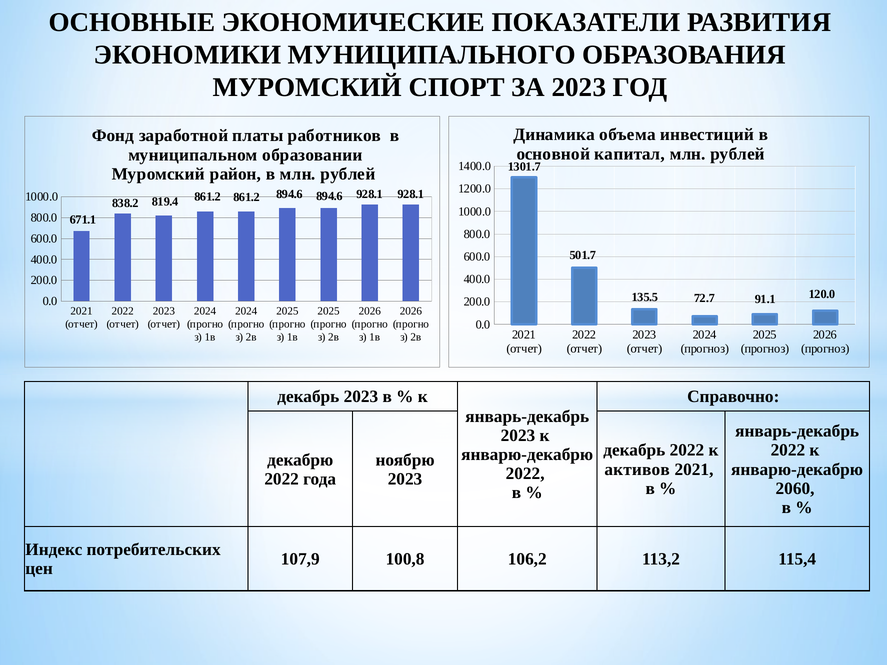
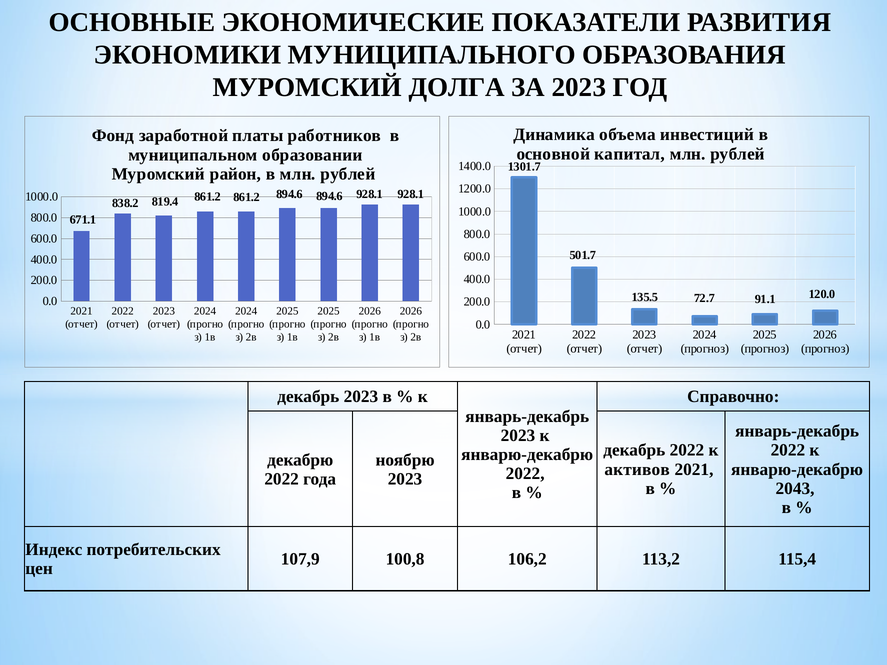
СПОРТ: СПОРТ -> ДОЛГА
2060: 2060 -> 2043
